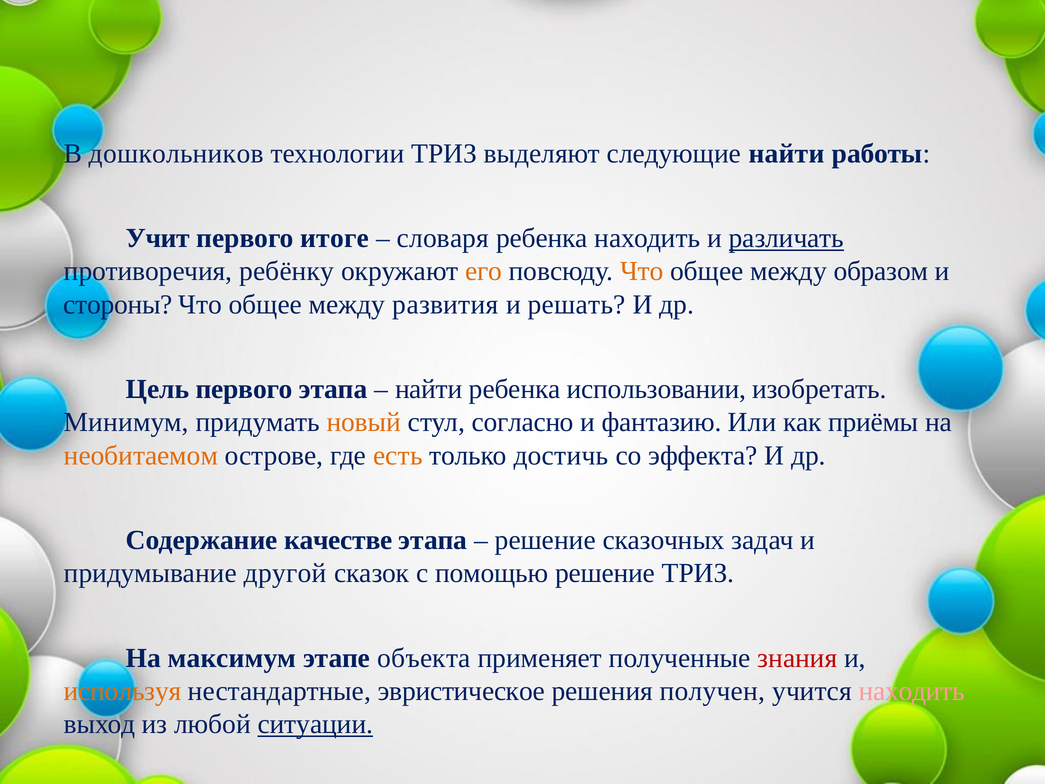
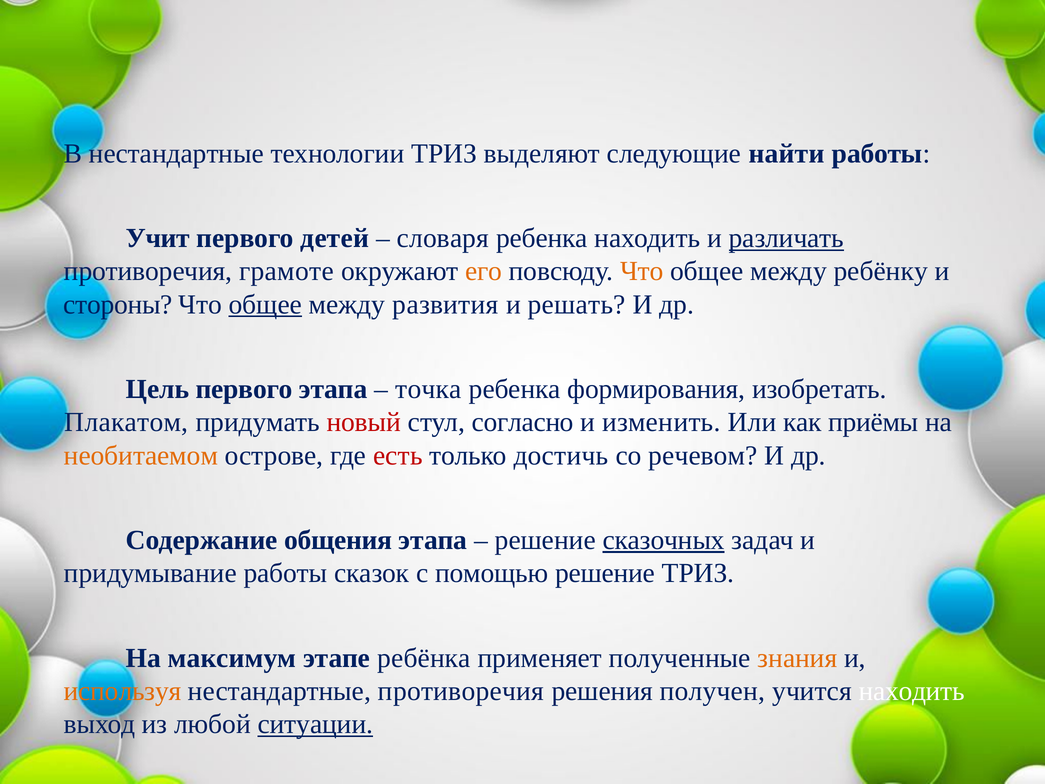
В дошкольников: дошкольников -> нестандартные
итоге: итоге -> детей
ребёнку: ребёнку -> грамоте
образом: образом -> ребёнку
общее at (265, 304) underline: none -> present
найти at (429, 389): найти -> точка
использовании: использовании -> формирования
Минимум: Минимум -> Плакатом
новый colour: orange -> red
фантазию: фантазию -> изменить
есть colour: orange -> red
эффекта: эффекта -> речевом
качестве: качестве -> общения
сказочных underline: none -> present
придумывание другой: другой -> работы
объекта: объекта -> ребёнка
знания colour: red -> orange
нестандартные эвристическое: эвристическое -> противоречия
находить at (912, 691) colour: pink -> white
